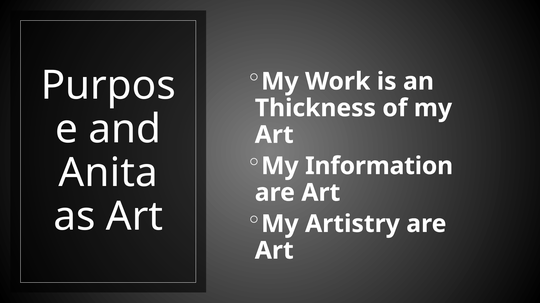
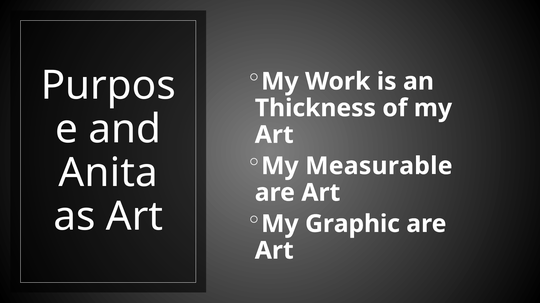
Information: Information -> Measurable
Artistry: Artistry -> Graphic
